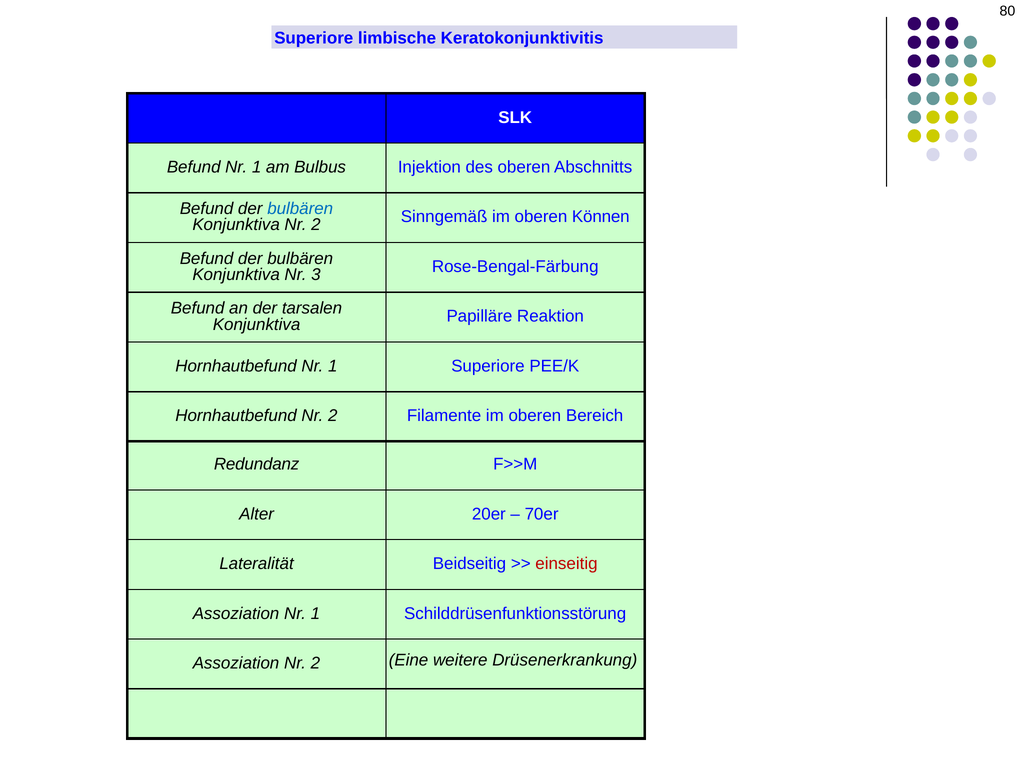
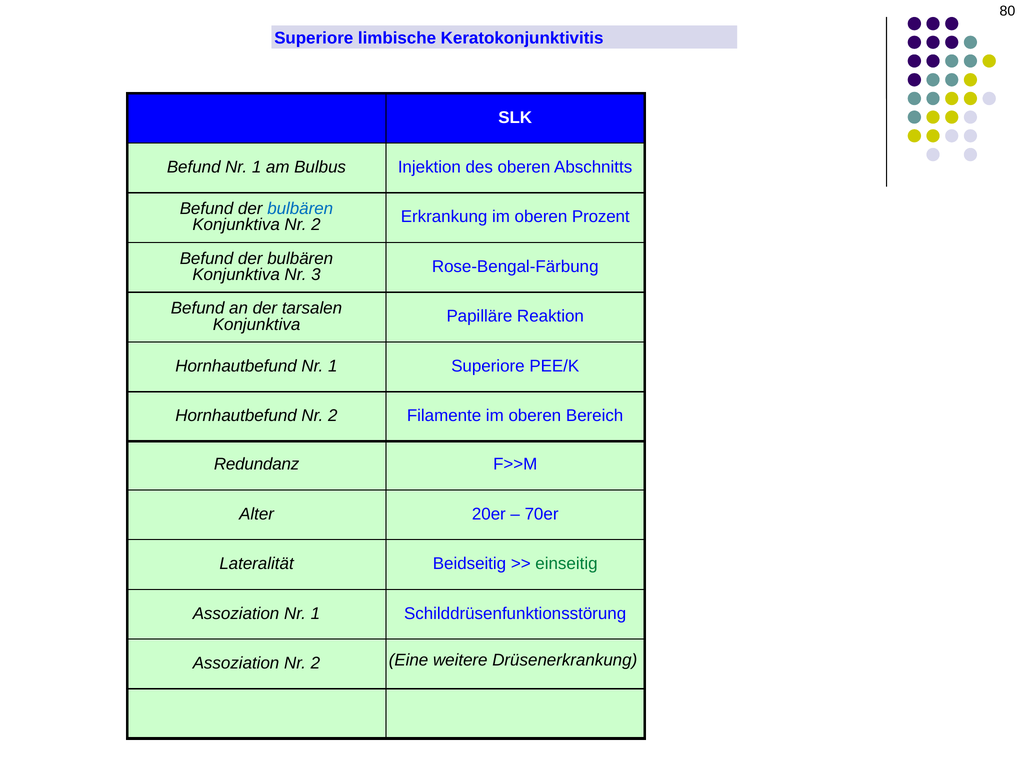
Sinngemäß: Sinngemäß -> Erkrankung
Können: Können -> Prozent
einseitig colour: red -> green
